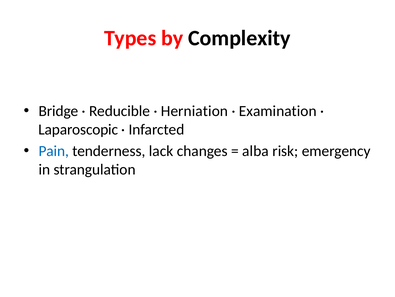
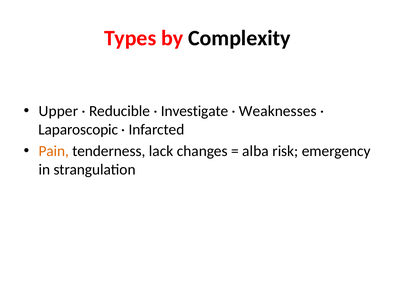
Bridge: Bridge -> Upper
Herniation: Herniation -> Investigate
Examination: Examination -> Weaknesses
Pain colour: blue -> orange
